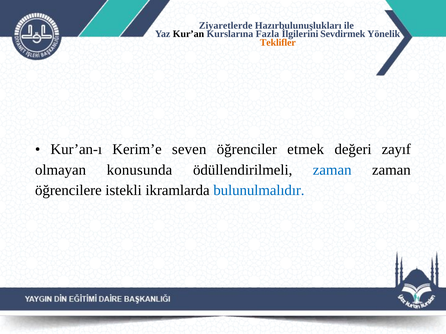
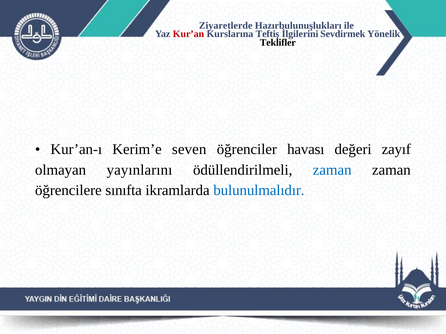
Kur’an colour: black -> red
Fazla: Fazla -> Teftiş
Teklifler colour: orange -> black
etmek: etmek -> havası
konusunda: konusunda -> yayınlarını
istekli: istekli -> sınıfta
